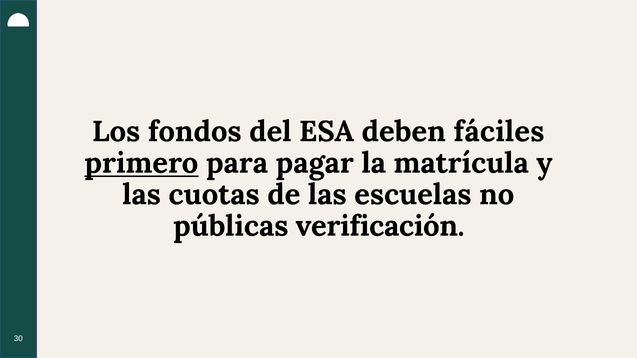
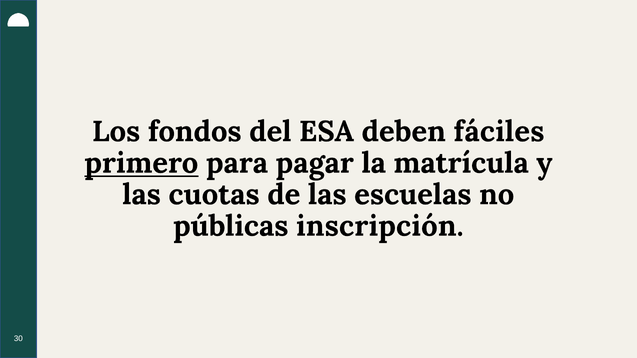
verificación: verificación -> inscripción
